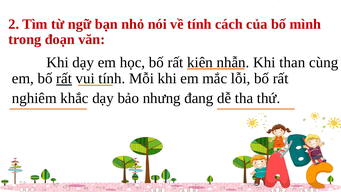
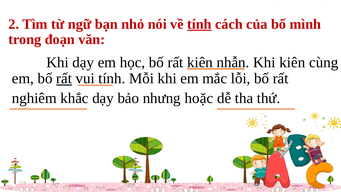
tính at (199, 24) underline: none -> present
Khi than: than -> kiên
đang: đang -> hoặc
